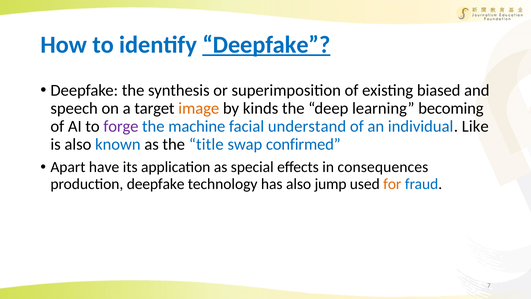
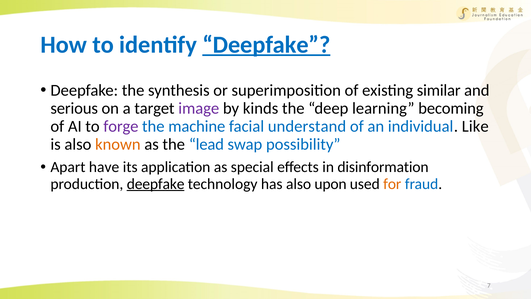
biased: biased -> similar
speech: speech -> serious
image colour: orange -> purple
known colour: blue -> orange
title: title -> lead
confirmed: confirmed -> possibility
consequences: consequences -> disinformation
deepfake at (156, 184) underline: none -> present
jump: jump -> upon
